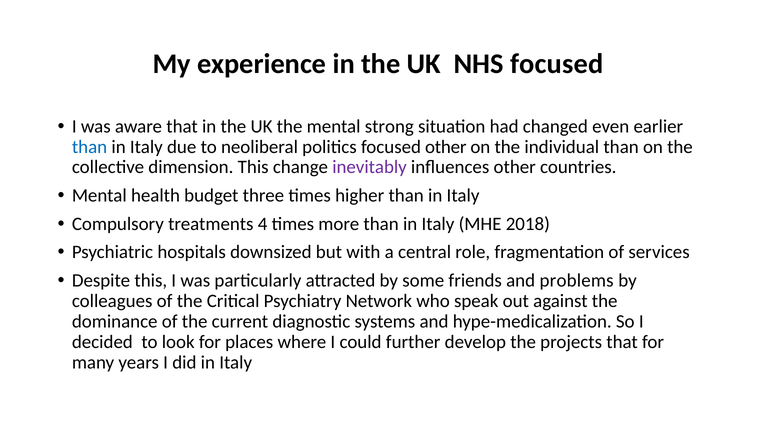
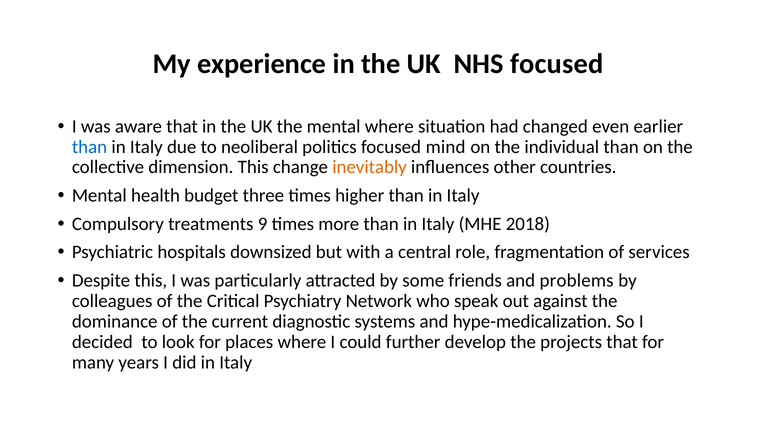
mental strong: strong -> where
focused other: other -> mind
inevitably colour: purple -> orange
4: 4 -> 9
